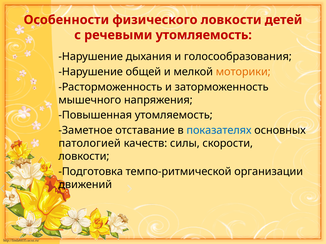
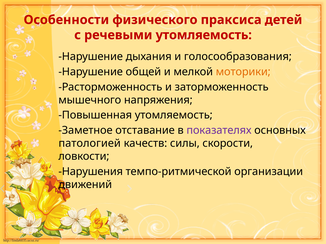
физического ловкости: ловкости -> праксиса
показателях colour: blue -> purple
Подготовка: Подготовка -> Нарушения
